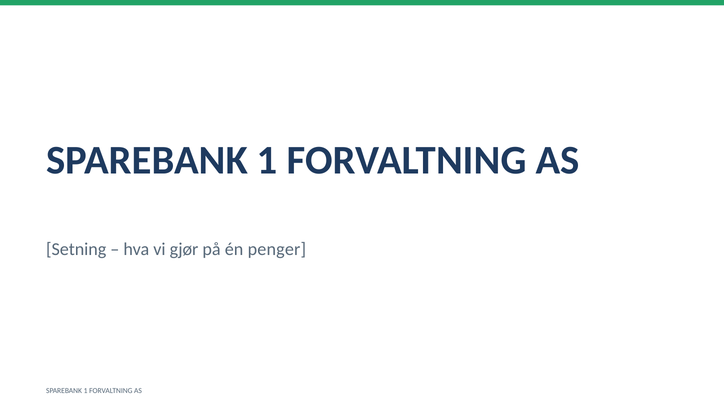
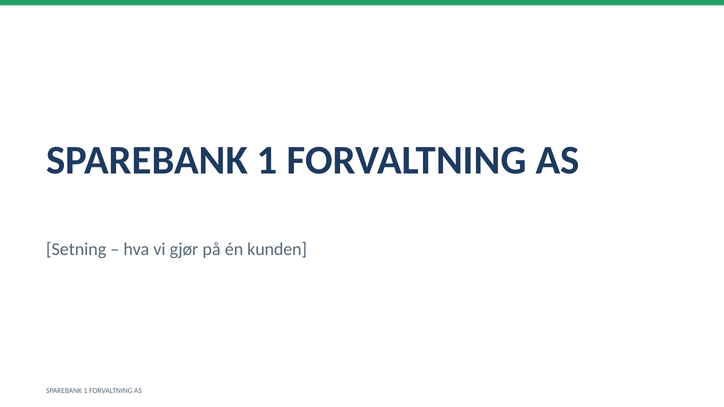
penger: penger -> kunden
